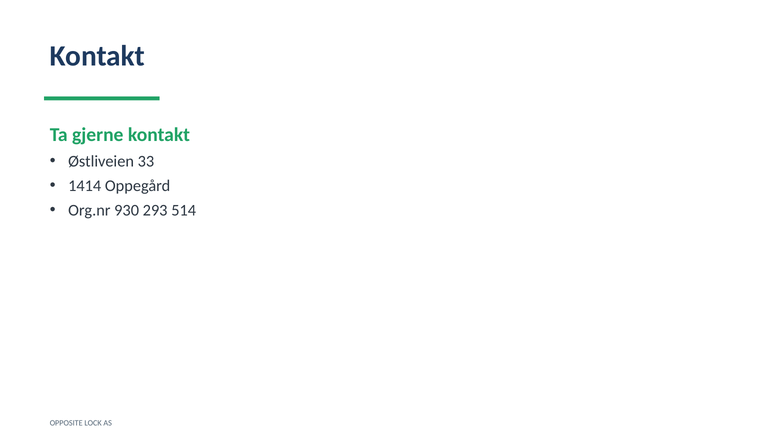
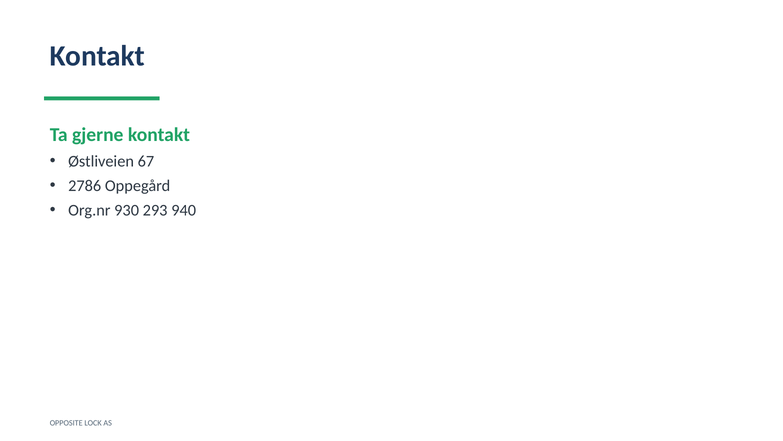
33: 33 -> 67
1414: 1414 -> 2786
514: 514 -> 940
